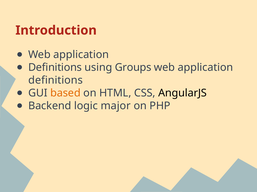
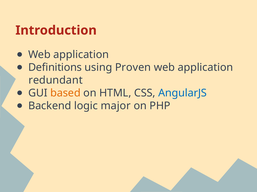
Groups: Groups -> Proven
definitions at (56, 80): definitions -> redundant
AngularJS colour: black -> blue
